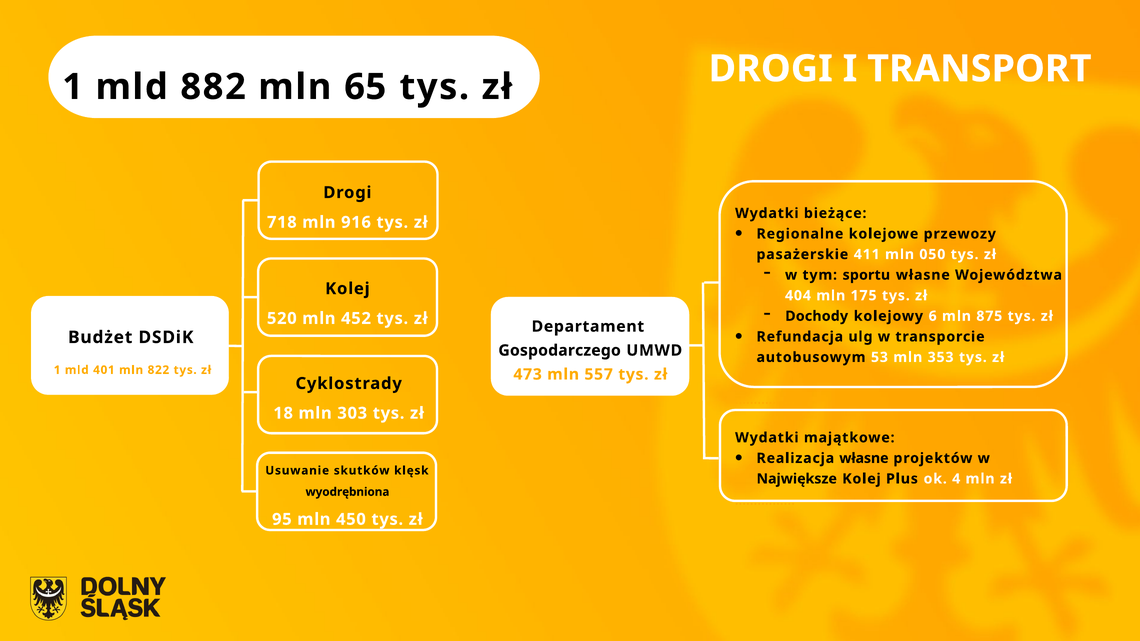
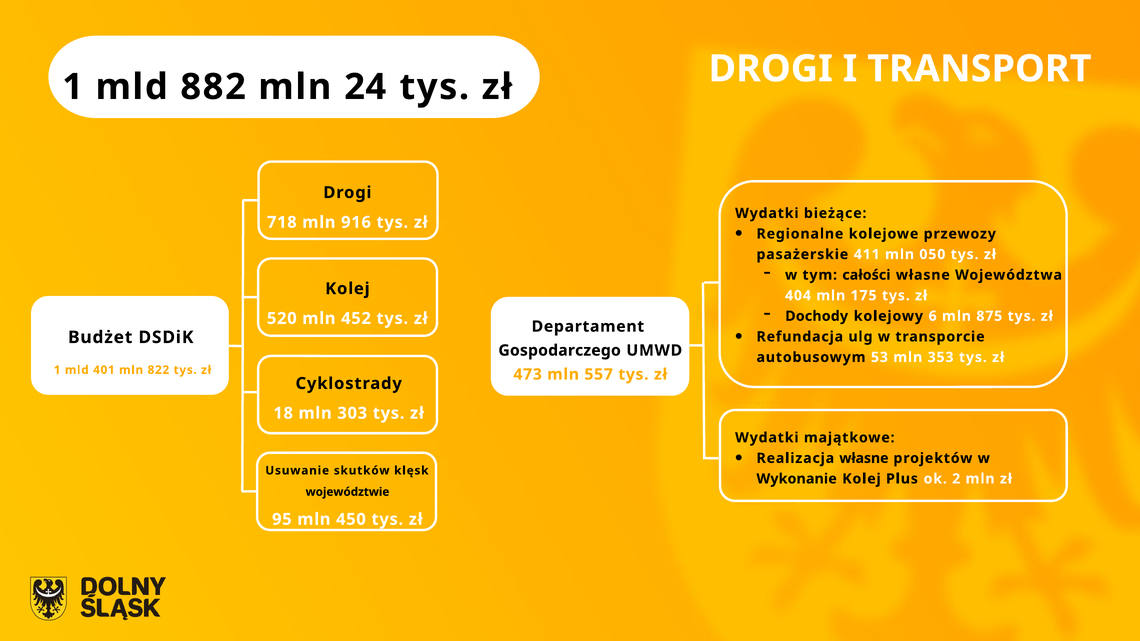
65: 65 -> 24
sportu: sportu -> całości
Największe: Największe -> Wykonanie
4: 4 -> 2
wyodrębniona: wyodrębniona -> województwie
